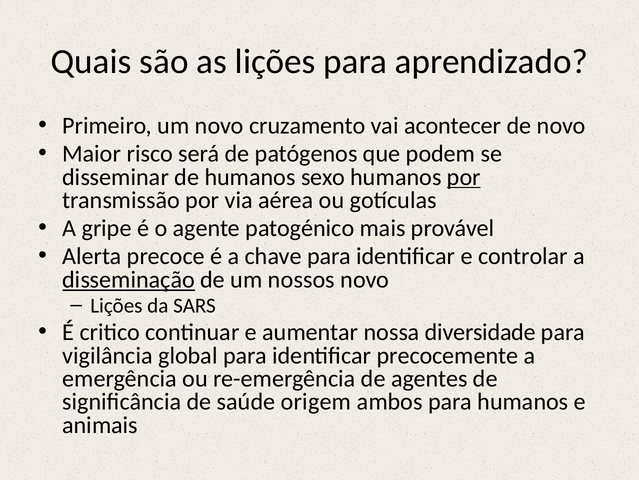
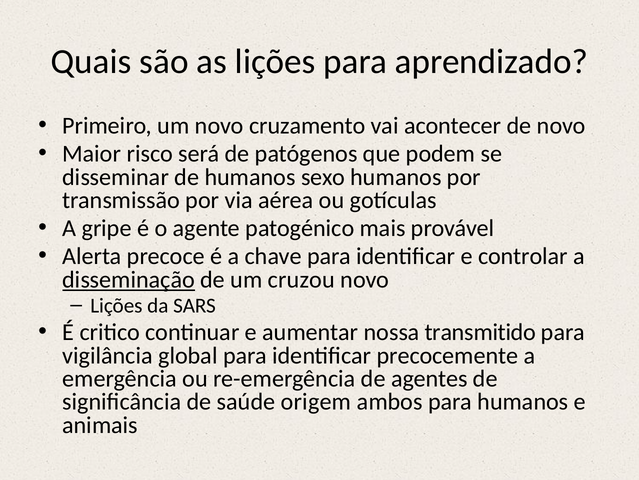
por at (464, 177) underline: present -> none
nossos: nossos -> cruzou
diversidade: diversidade -> transmitido
